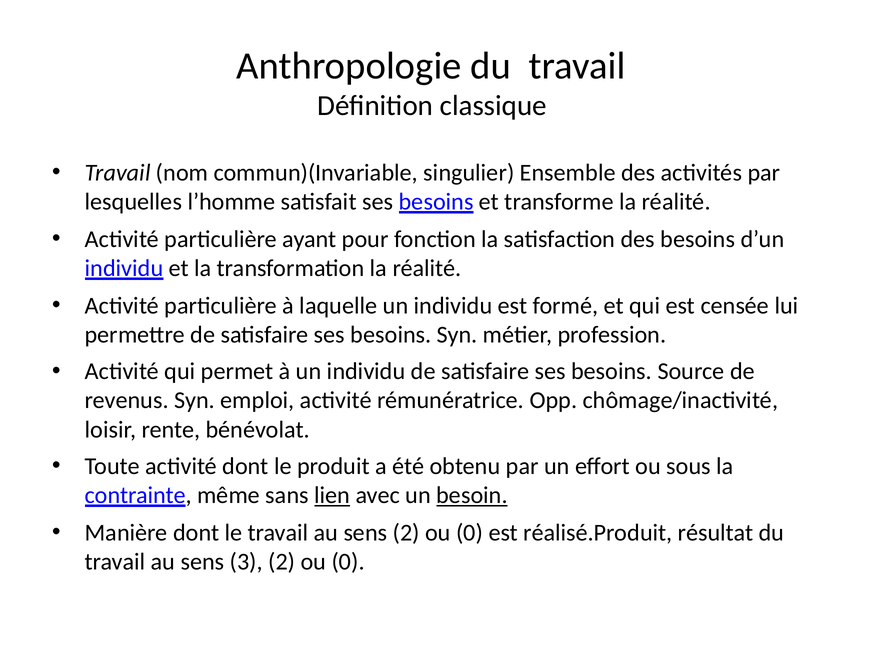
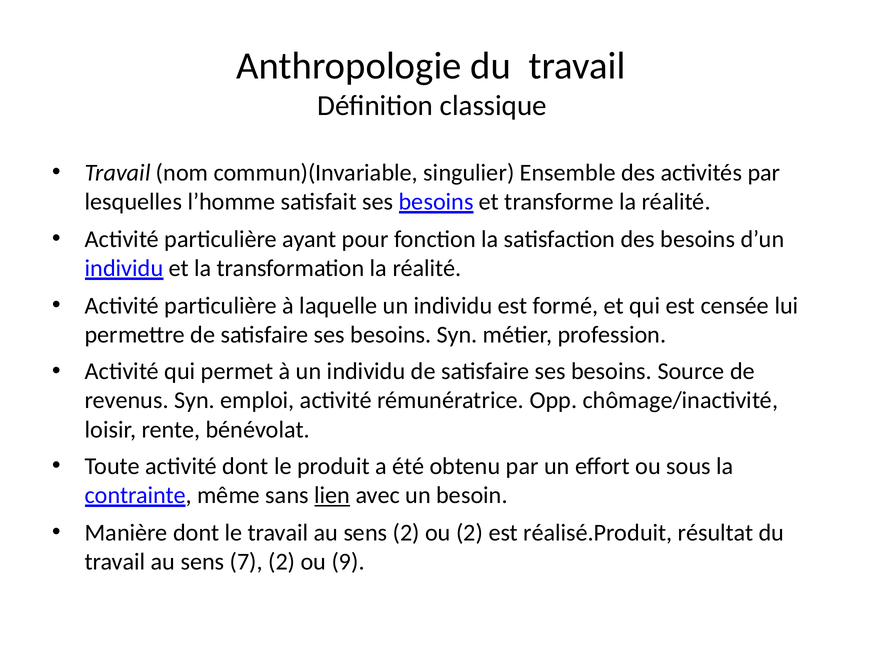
besoin underline: present -> none
sens 2 ou 0: 0 -> 2
3: 3 -> 7
0 at (348, 562): 0 -> 9
